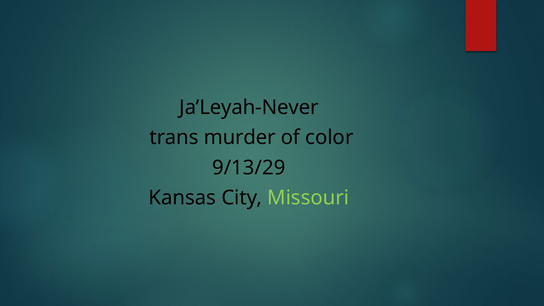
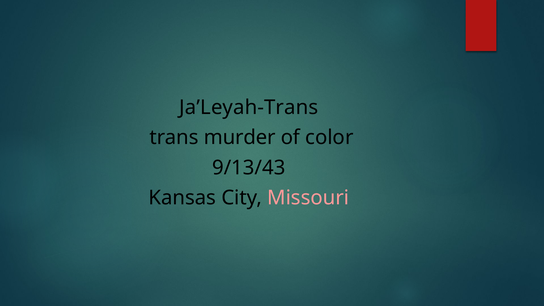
Ja’Leyah-Never: Ja’Leyah-Never -> Ja’Leyah-Trans
9/13/29: 9/13/29 -> 9/13/43
Missouri colour: light green -> pink
